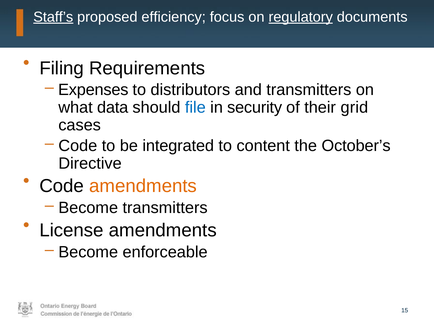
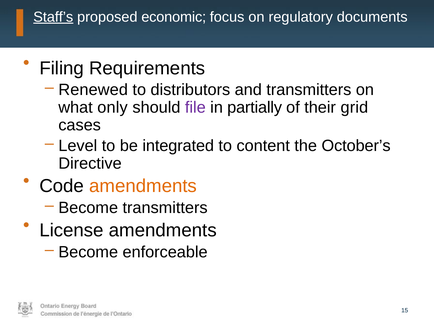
efficiency: efficiency -> economic
regulatory underline: present -> none
Expenses: Expenses -> Renewed
data: data -> only
file colour: blue -> purple
security: security -> partially
Code at (78, 146): Code -> Level
